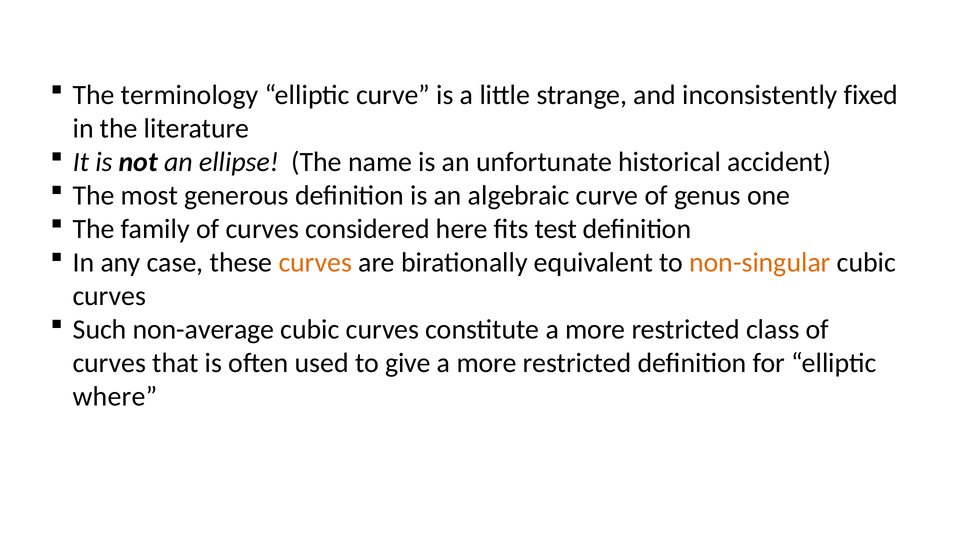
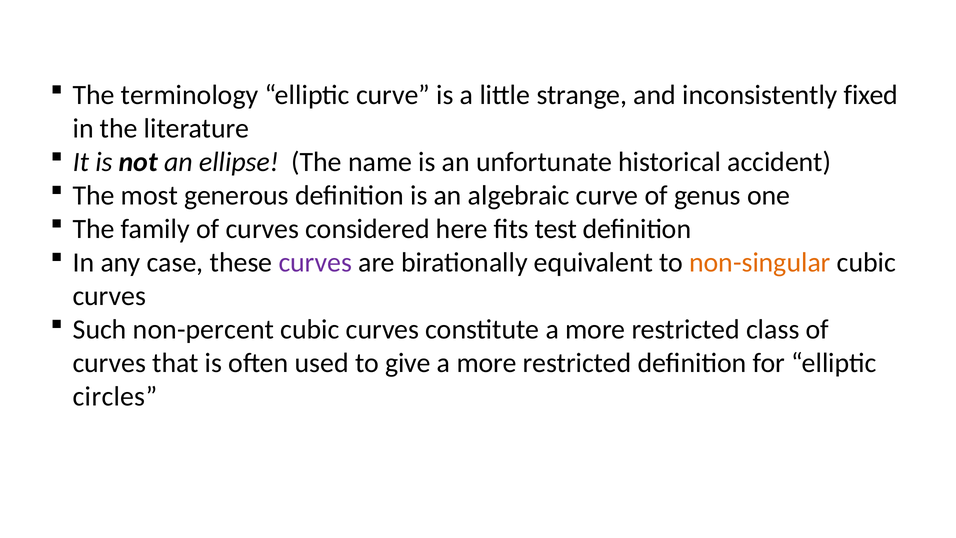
curves at (315, 262) colour: orange -> purple
non-average: non-average -> non-percent
where: where -> circles
